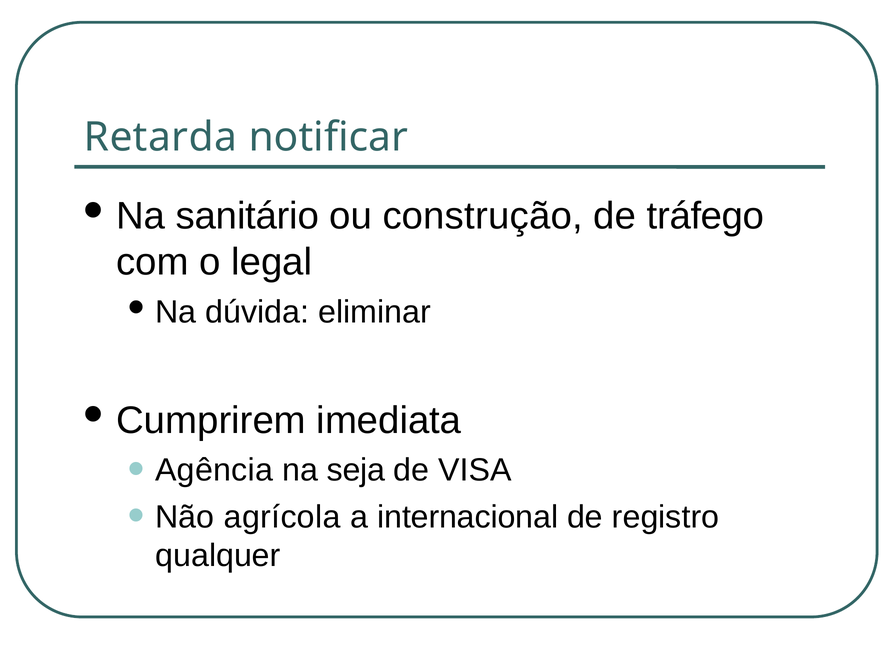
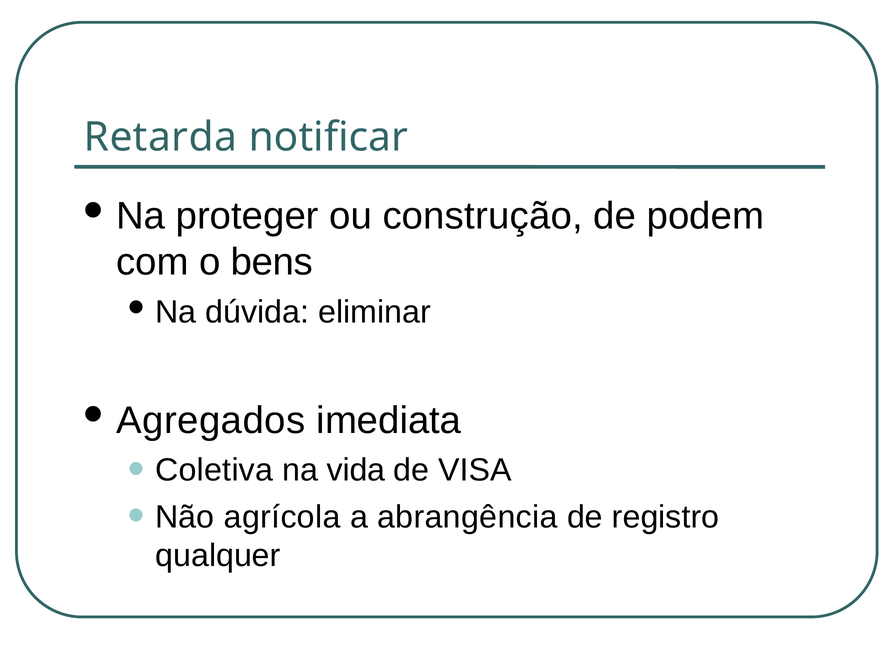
sanitário: sanitário -> proteger
tráfego: tráfego -> podem
legal: legal -> bens
Cumprirem: Cumprirem -> Agregados
Agência: Agência -> Coletiva
seja: seja -> vida
internacional: internacional -> abrangência
